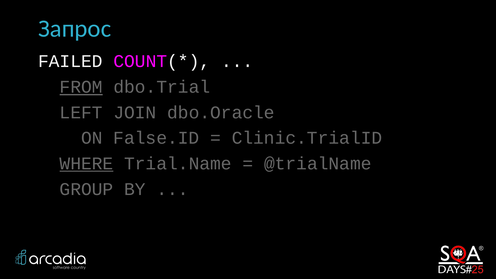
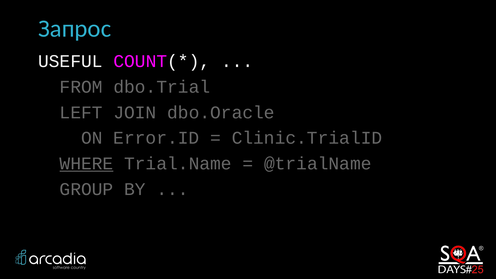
FAILED: FAILED -> USEFUL
FROM underline: present -> none
False.ID: False.ID -> Error.ID
